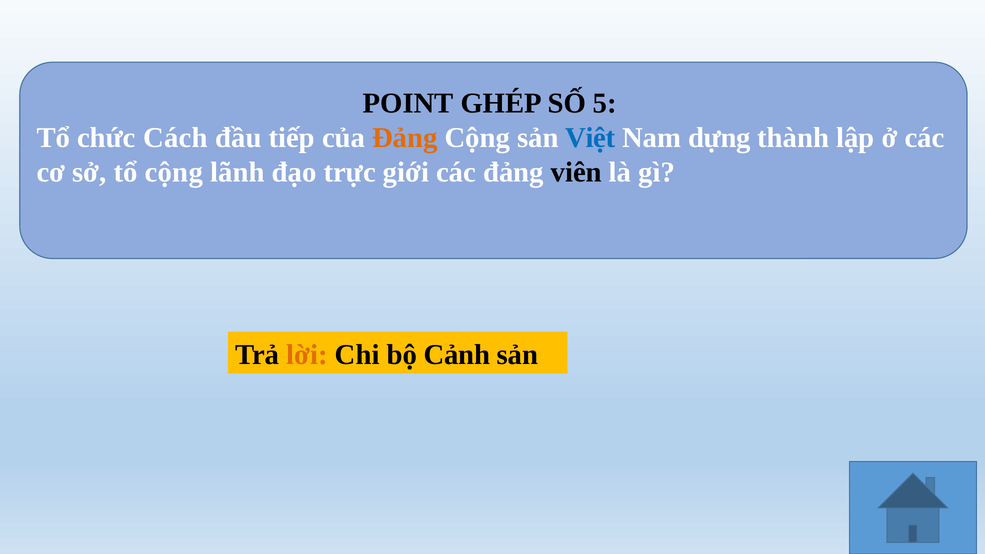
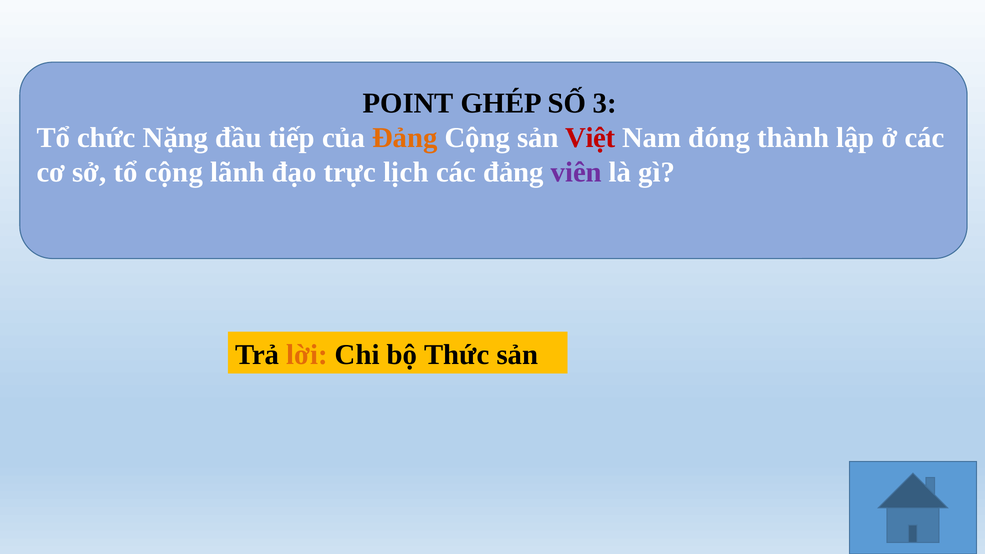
5: 5 -> 3
Cách: Cách -> Nặng
Việt colour: blue -> red
dựng: dựng -> đóng
giới: giới -> lịch
viên colour: black -> purple
Cảnh: Cảnh -> Thức
